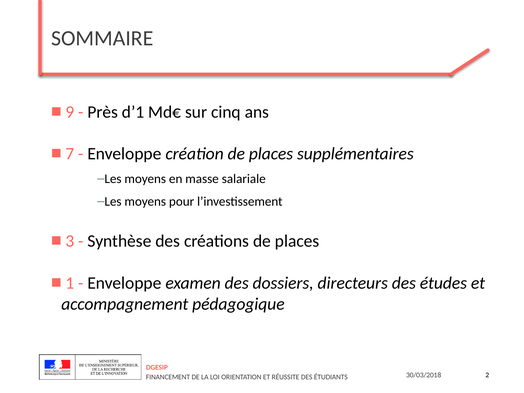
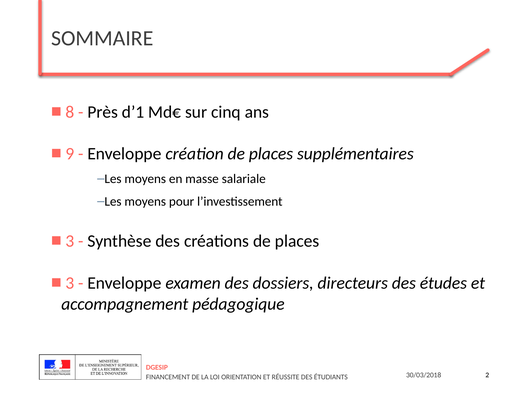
9: 9 -> 8
7: 7 -> 9
1 at (70, 283): 1 -> 3
